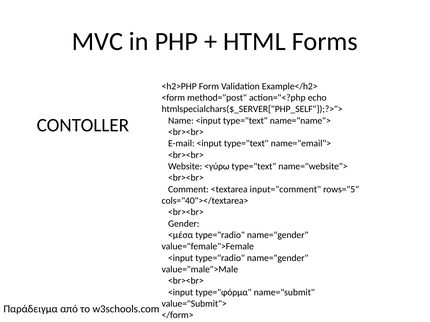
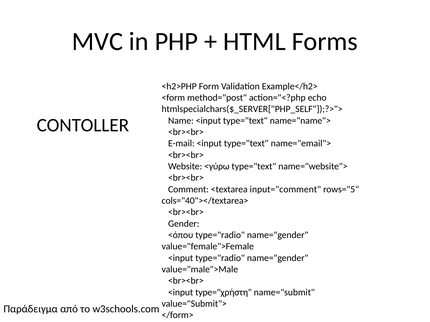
<μέσα: <μέσα -> <όπου
type="φόρμα: type="φόρμα -> type="χρήστη
